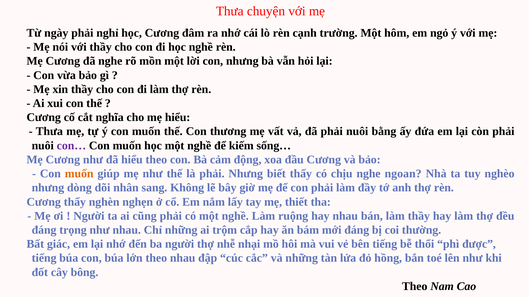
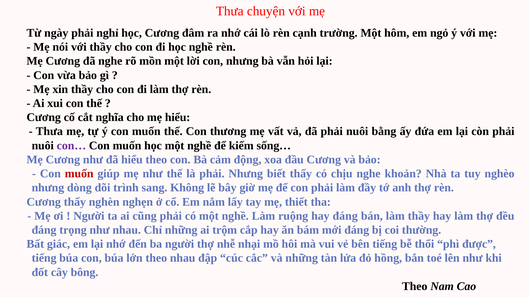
muốn at (79, 174) colour: orange -> red
ngoan: ngoan -> khoản
nhân: nhân -> trình
hay nhau: nhau -> đáng
